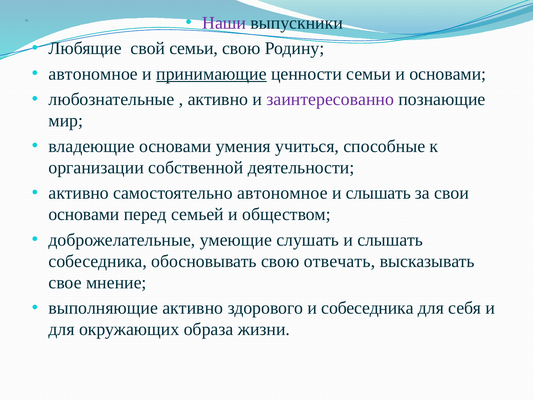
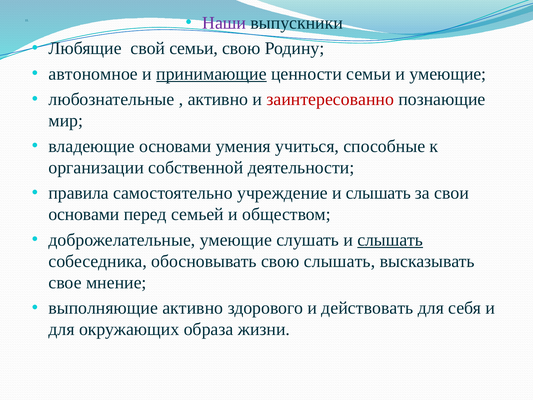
и основами: основами -> умеющие
заинтересованно colour: purple -> red
активно at (79, 193): активно -> правила
самостоятельно автономное: автономное -> учреждение
слышать at (390, 240) underline: none -> present
свою отвечать: отвечать -> слышать
и собеседника: собеседника -> действовать
